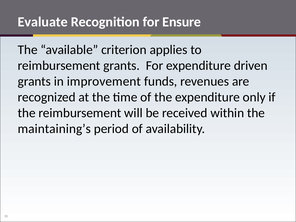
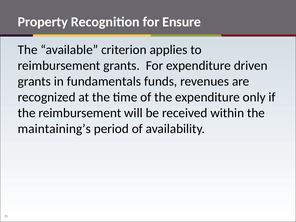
Evaluate: Evaluate -> Property
improvement: improvement -> fundamentals
